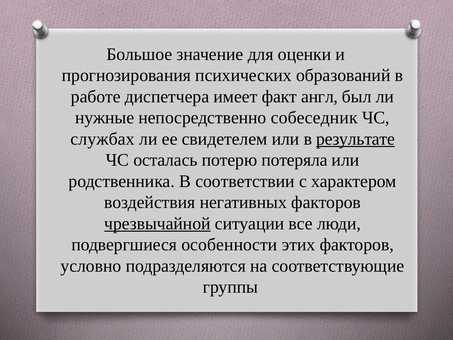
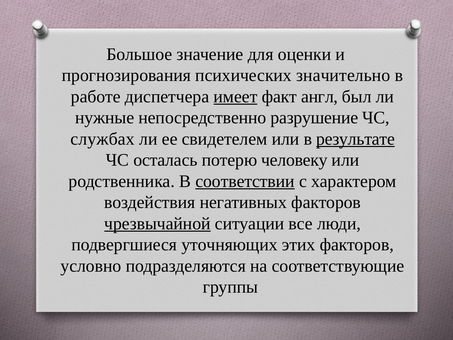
образований: образований -> значительно
имеет underline: none -> present
собеседник: собеседник -> разрушение
потеряла: потеряла -> человеку
соответствии underline: none -> present
особенности: особенности -> уточняющих
